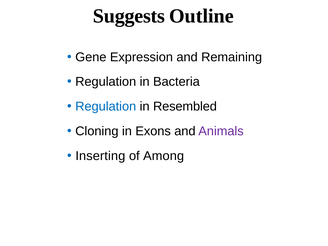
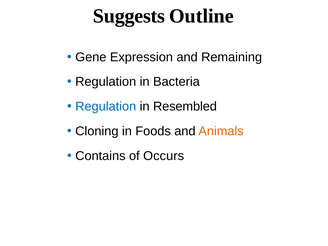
Exons: Exons -> Foods
Animals colour: purple -> orange
Inserting: Inserting -> Contains
Among: Among -> Occurs
